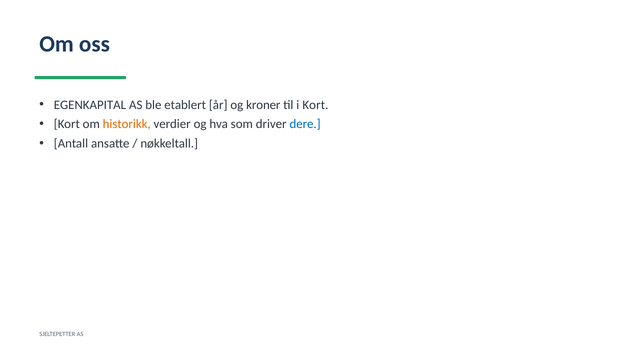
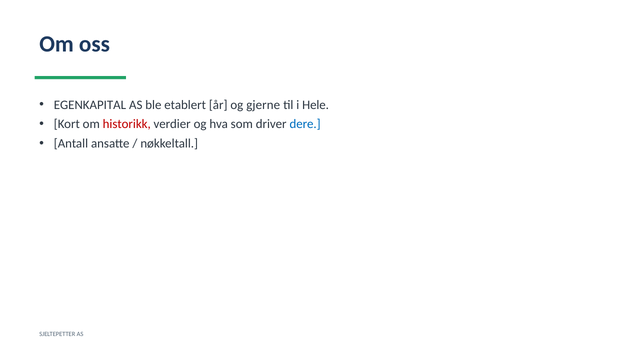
kroner: kroner -> gjerne
i Kort: Kort -> Hele
historikk colour: orange -> red
